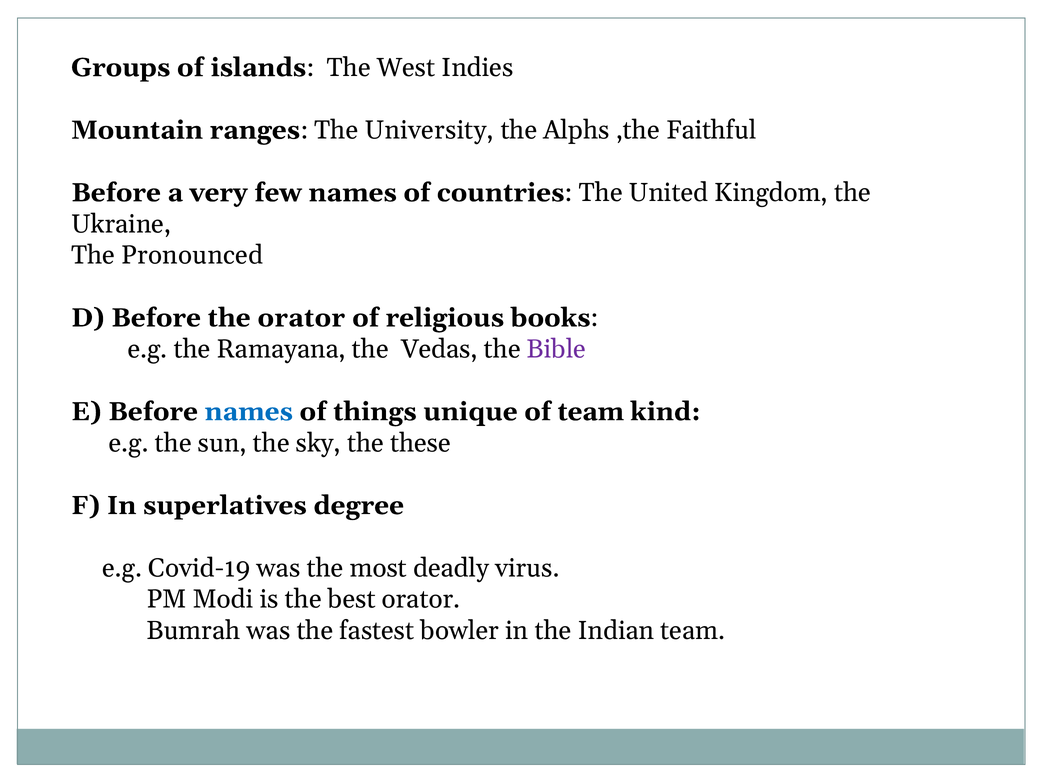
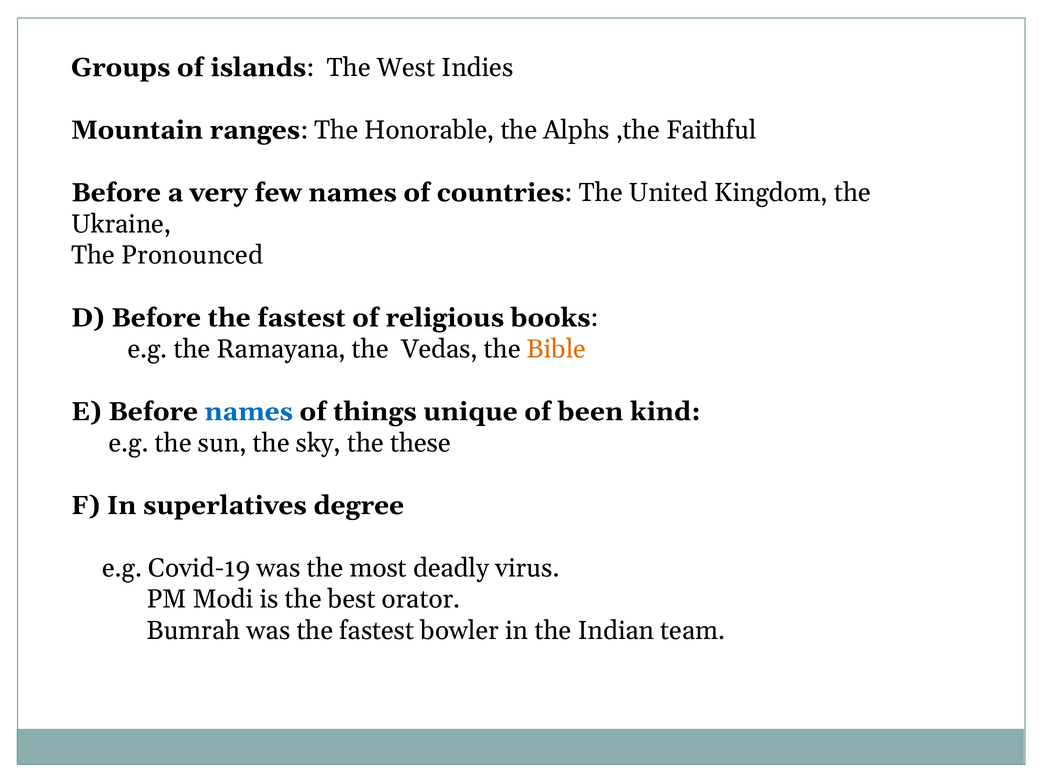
University: University -> Honorable
Before the orator: orator -> fastest
Bible colour: purple -> orange
of team: team -> been
